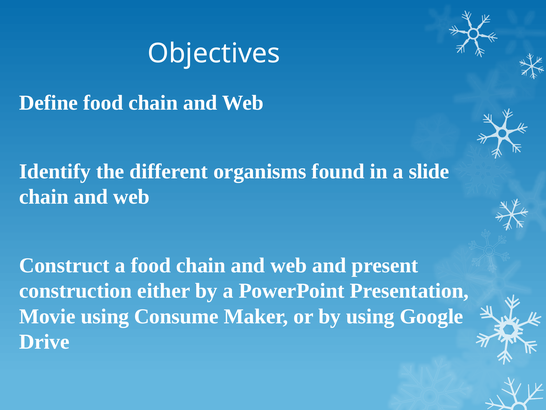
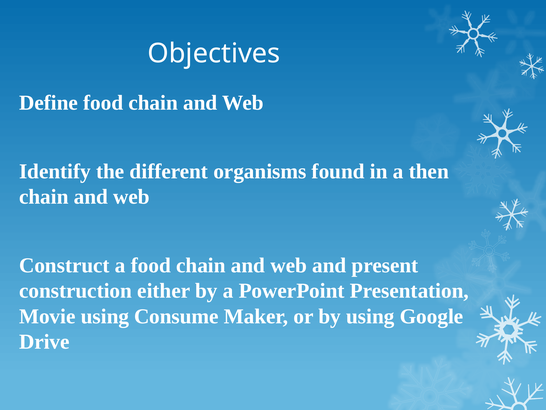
slide: slide -> then
